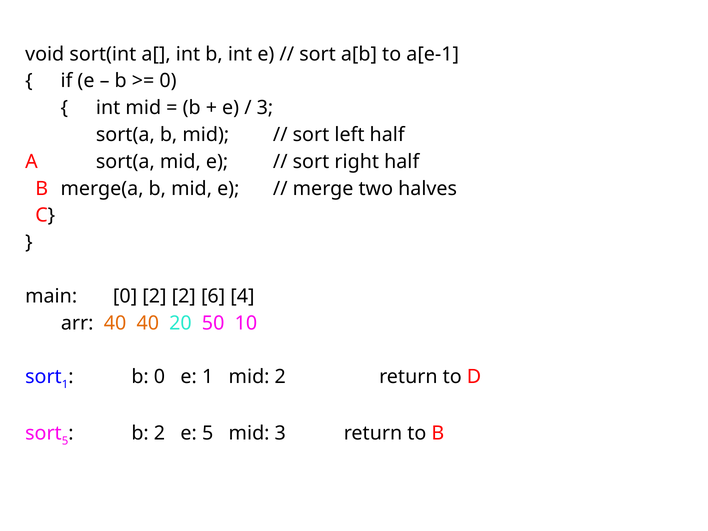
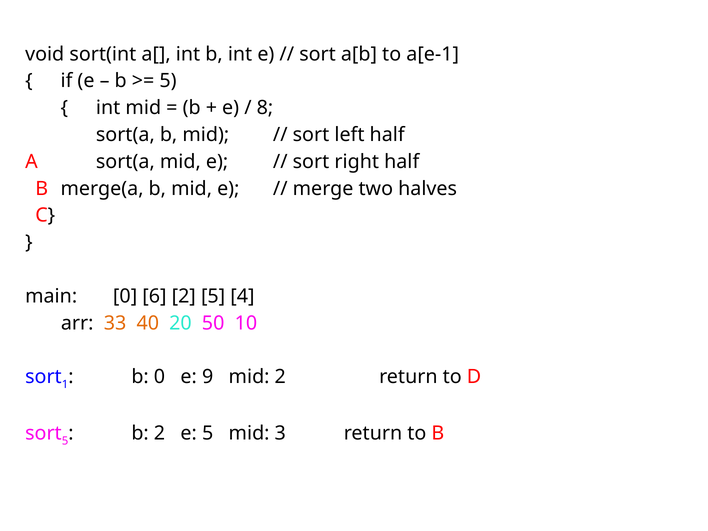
0 at (168, 81): 0 -> 5
3 at (265, 108): 3 -> 8
0 2: 2 -> 6
2 6: 6 -> 5
arr 40: 40 -> 33
e 1: 1 -> 9
